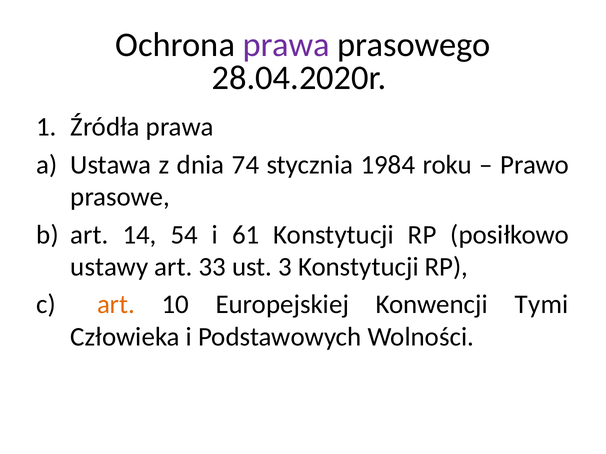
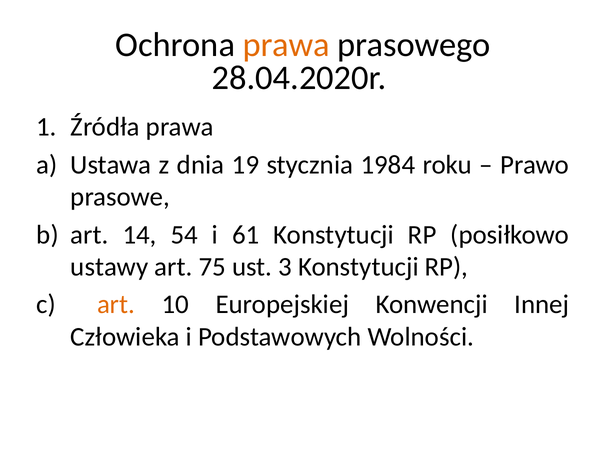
prawa at (286, 45) colour: purple -> orange
74: 74 -> 19
33: 33 -> 75
Tymi: Tymi -> Innej
